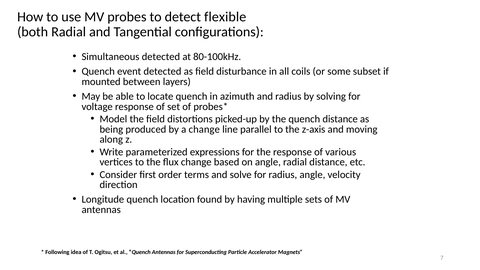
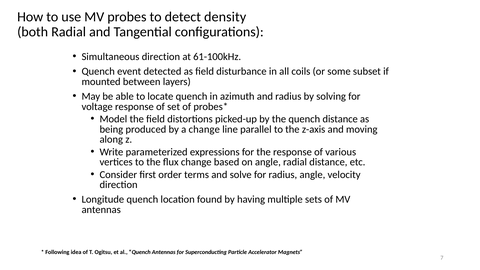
flexible: flexible -> density
Simultaneous detected: detected -> direction
80-100kHz: 80-100kHz -> 61-100kHz
